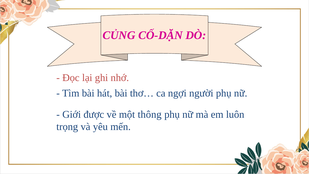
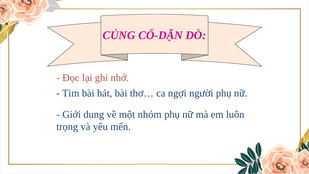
được: được -> dung
thông: thông -> nhóm
